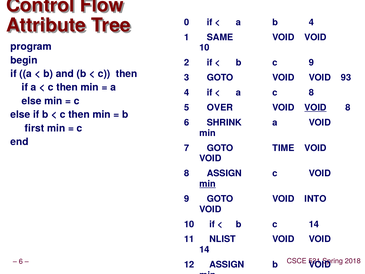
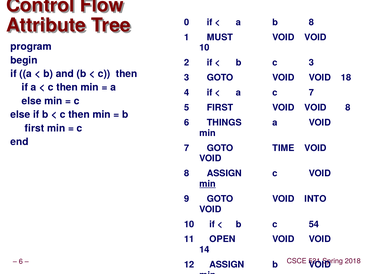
b 4: 4 -> 8
SAME: SAME -> MUST
c 9: 9 -> 3
93: 93 -> 18
c 8: 8 -> 7
5 OVER: OVER -> FIRST
VOID at (316, 108) underline: present -> none
SHRINK: SHRINK -> THINGS
c 14: 14 -> 54
NLIST: NLIST -> OPEN
